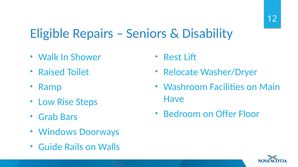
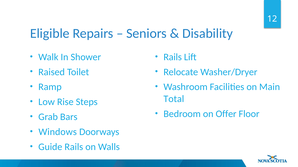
Rest at (173, 57): Rest -> Rails
Have: Have -> Total
